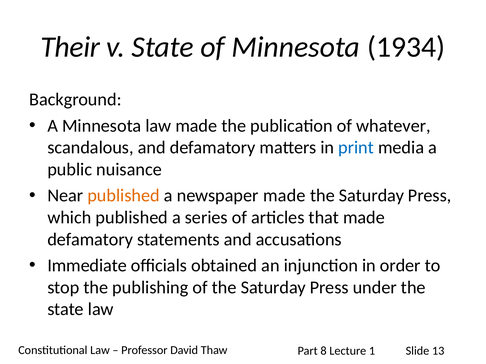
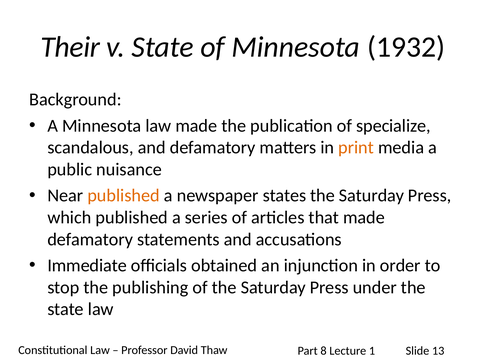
1934: 1934 -> 1932
whatever: whatever -> specialize
print colour: blue -> orange
newspaper made: made -> states
